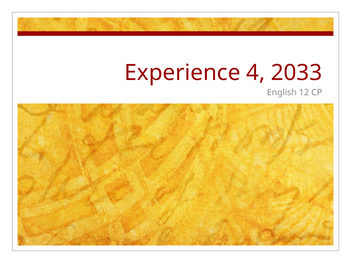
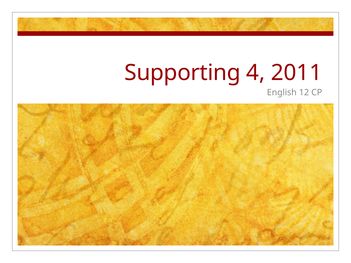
Experience: Experience -> Supporting
2033: 2033 -> 2011
